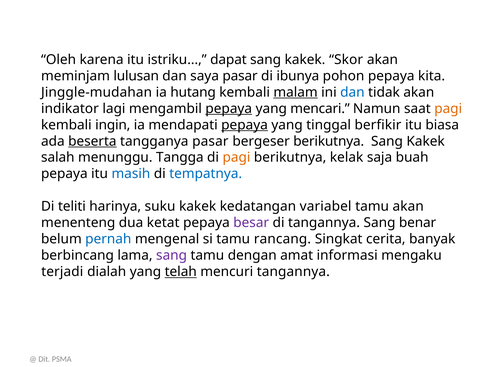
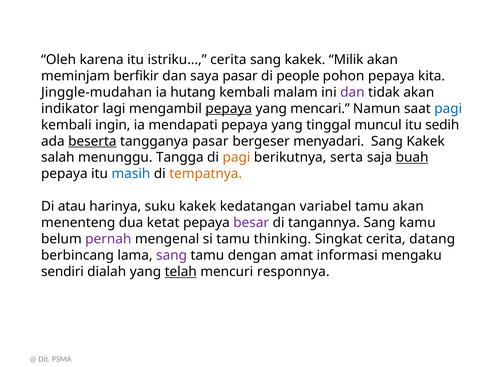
istriku dapat: dapat -> cerita
Skor: Skor -> Milik
lulusan: lulusan -> berfikir
ibunya: ibunya -> people
malam underline: present -> none
dan at (352, 92) colour: blue -> purple
pagi at (448, 108) colour: orange -> blue
pepaya at (245, 125) underline: present -> none
berfikir: berfikir -> muncul
biasa: biasa -> sedih
bergeser berikutnya: berikutnya -> menyadari
kelak: kelak -> serta
buah underline: none -> present
tempatnya colour: blue -> orange
teliti: teliti -> atau
benar: benar -> kamu
pernah colour: blue -> purple
rancang: rancang -> thinking
banyak: banyak -> datang
terjadi: terjadi -> sendiri
mencuri tangannya: tangannya -> responnya
